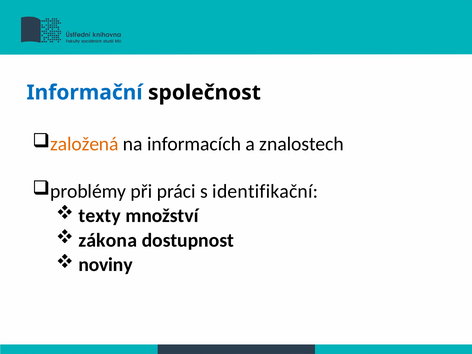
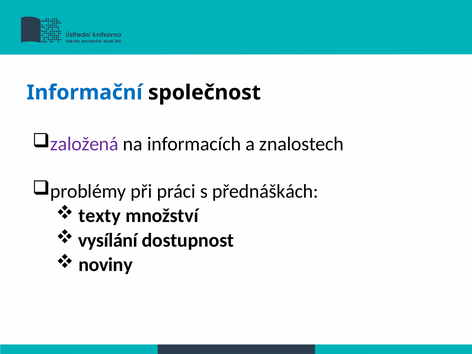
založená colour: orange -> purple
identifikační: identifikační -> přednáškách
zákona: zákona -> vysílání
